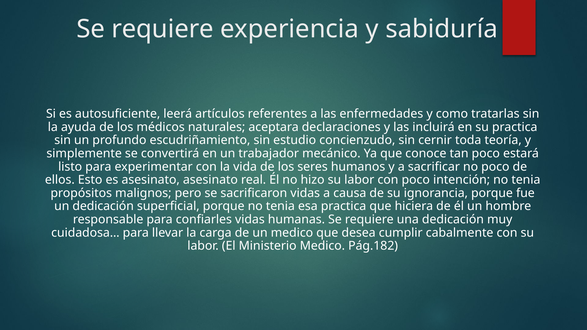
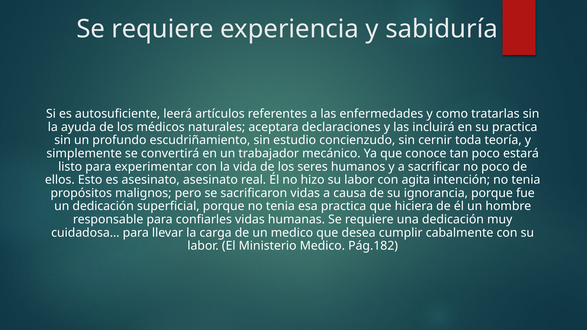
con poco: poco -> agita
